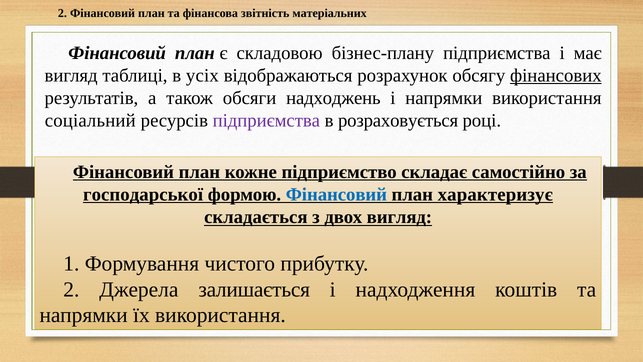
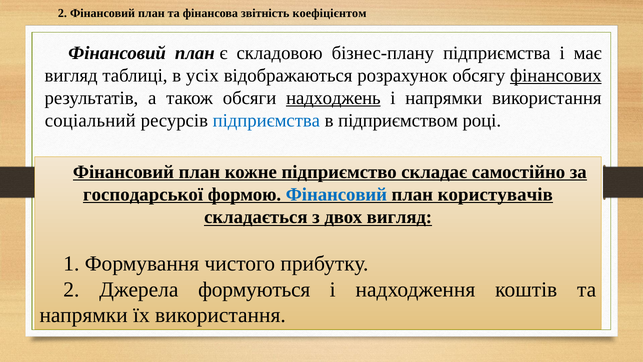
матеріальних: матеріальних -> коефіцієнтом
надходжень underline: none -> present
підприємства at (266, 120) colour: purple -> blue
розраховується: розраховується -> підприємством
характеризує: характеризує -> користувачів
залишається: залишається -> формуються
